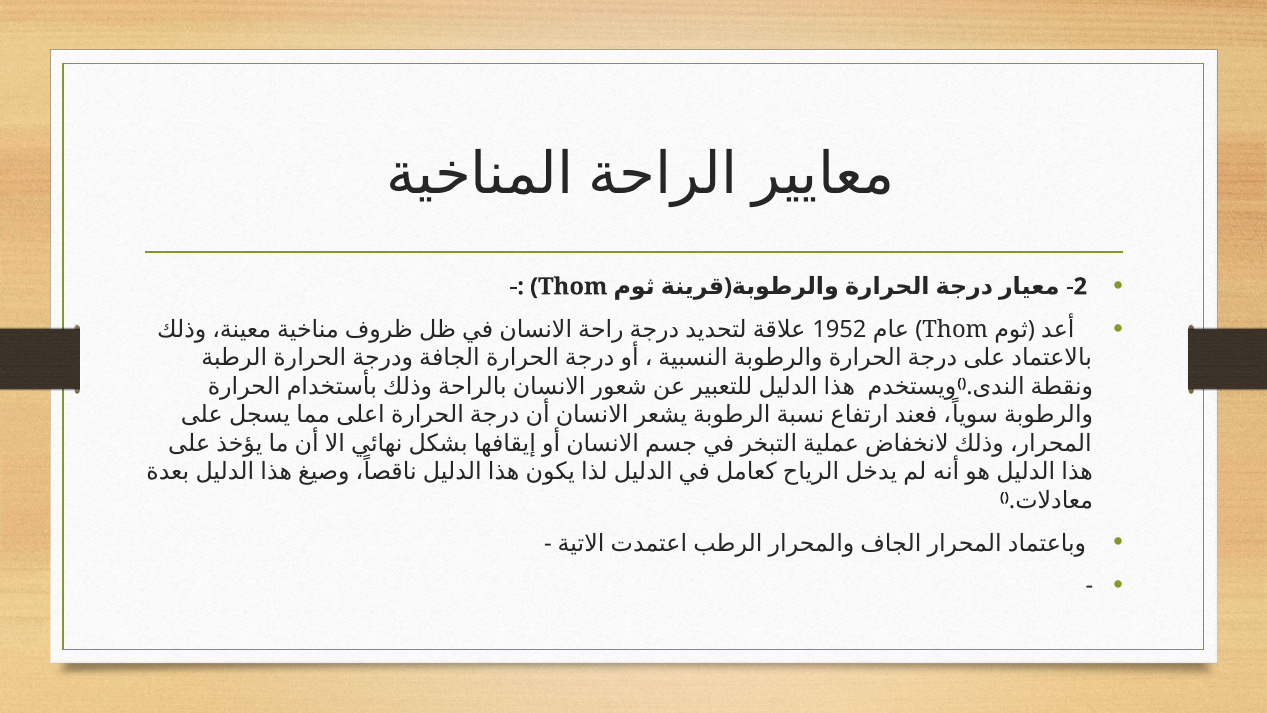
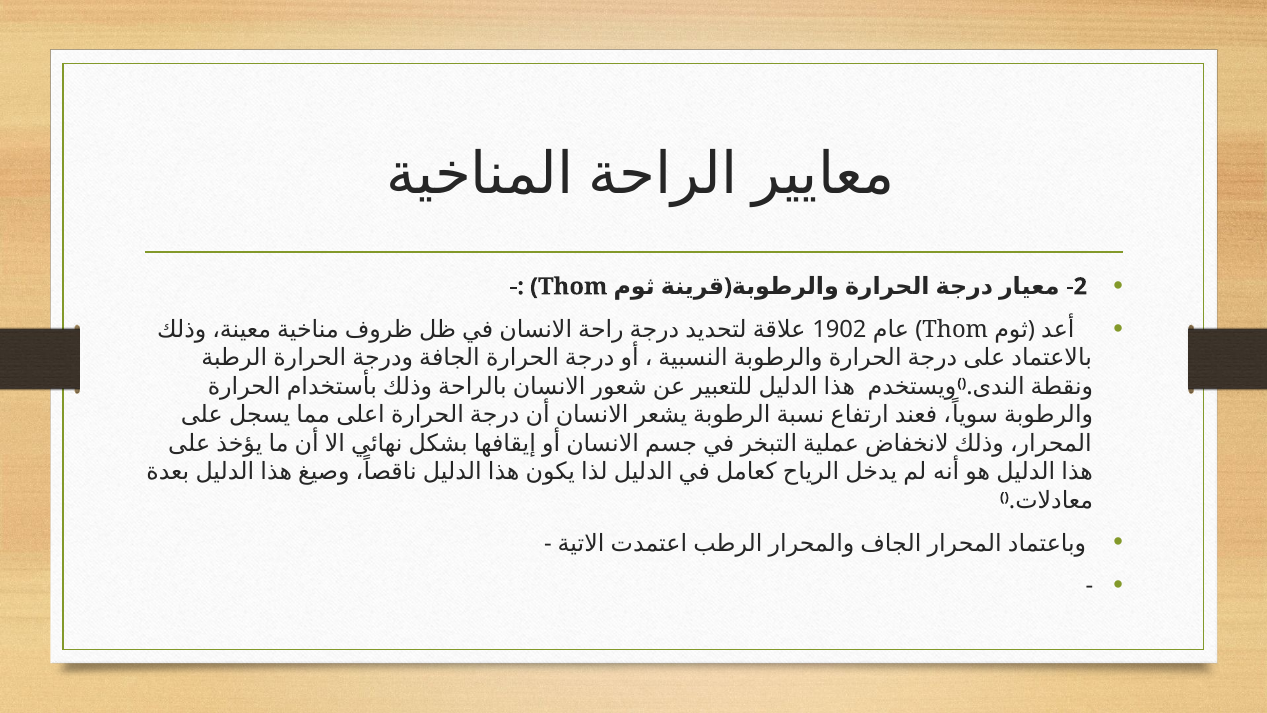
1952: 1952 -> 1902
